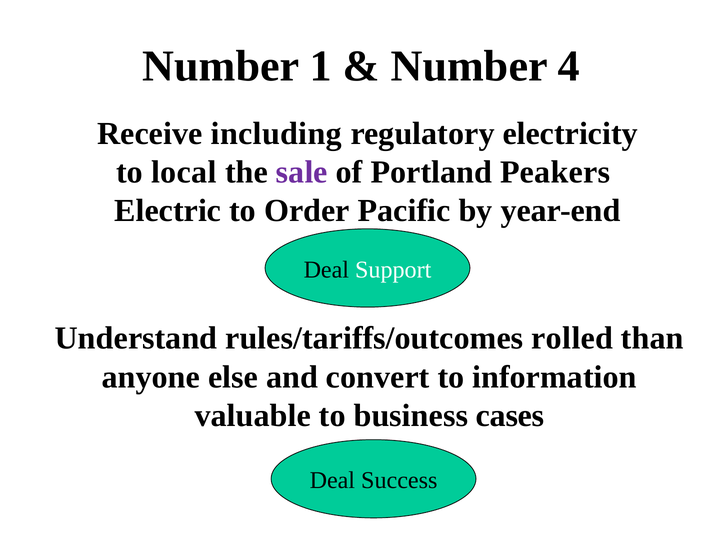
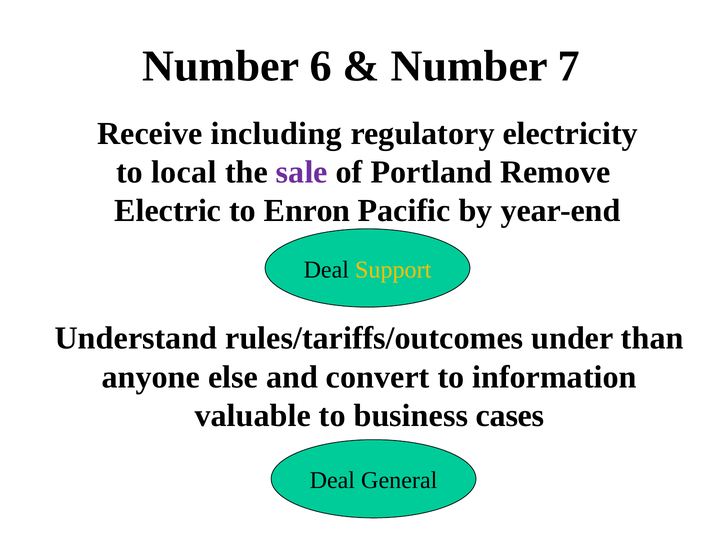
1: 1 -> 6
4: 4 -> 7
Peakers: Peakers -> Remove
Order: Order -> Enron
Support colour: white -> yellow
rolled: rolled -> under
Success: Success -> General
